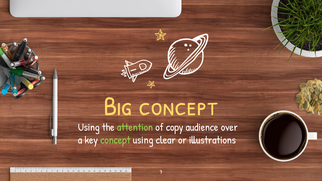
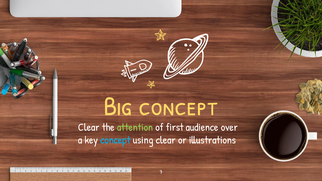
Using at (89, 127): Using -> Clear
copy: copy -> first
concept at (115, 140) colour: light green -> light blue
